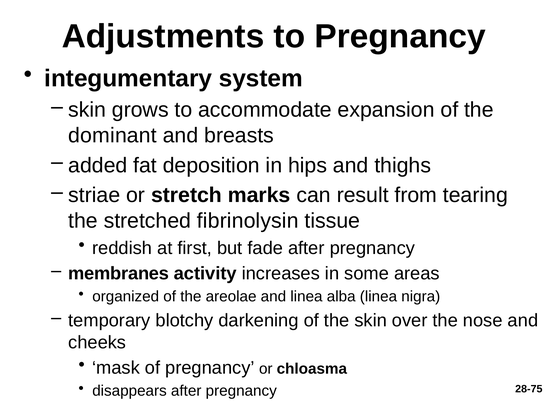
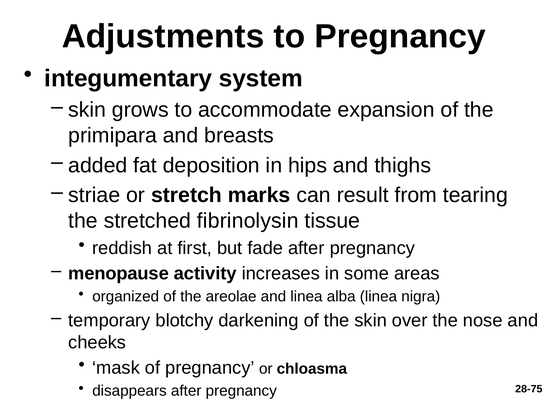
dominant: dominant -> primipara
membranes: membranes -> menopause
